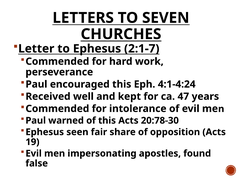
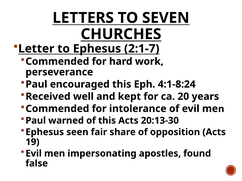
4:1-4:24: 4:1-4:24 -> 4:1-8:24
47: 47 -> 20
20:78-30: 20:78-30 -> 20:13-30
